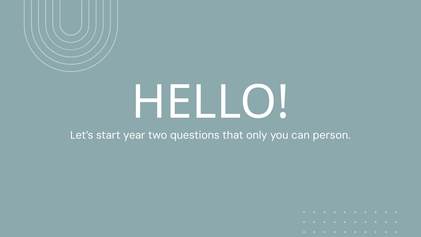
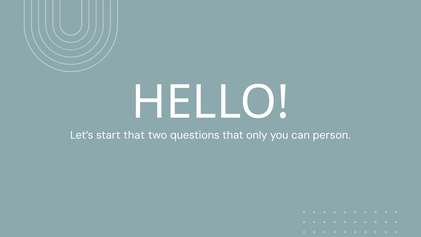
start year: year -> that
